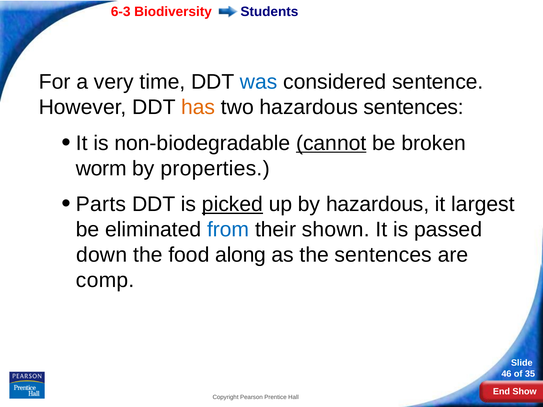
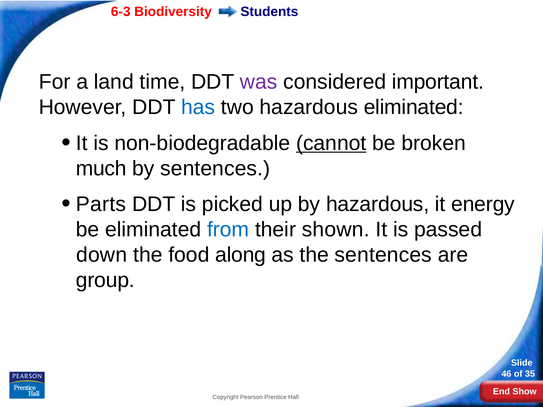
very: very -> land
was colour: blue -> purple
sentence: sentence -> important
has colour: orange -> blue
hazardous sentences: sentences -> eliminated
worm: worm -> much
by properties: properties -> sentences
picked underline: present -> none
largest: largest -> energy
comp: comp -> group
